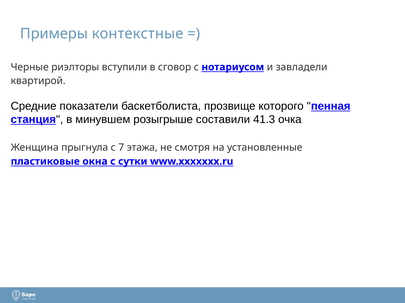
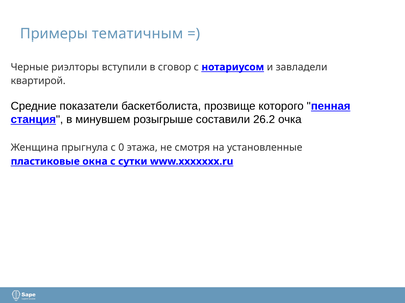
контекстные: контекстные -> тематичным
41.3: 41.3 -> 26.2
7: 7 -> 0
